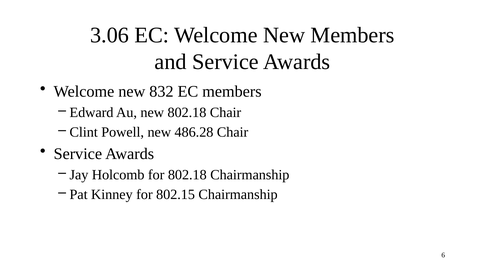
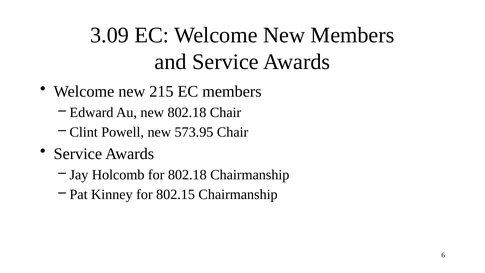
3.06: 3.06 -> 3.09
832: 832 -> 215
486.28: 486.28 -> 573.95
